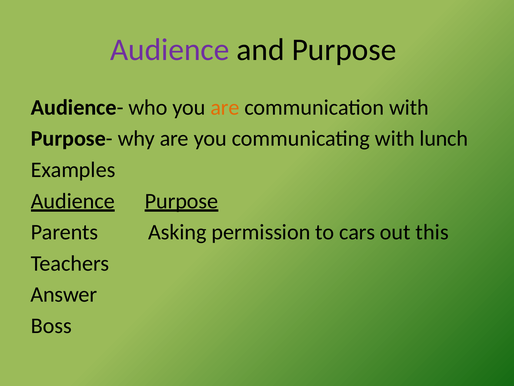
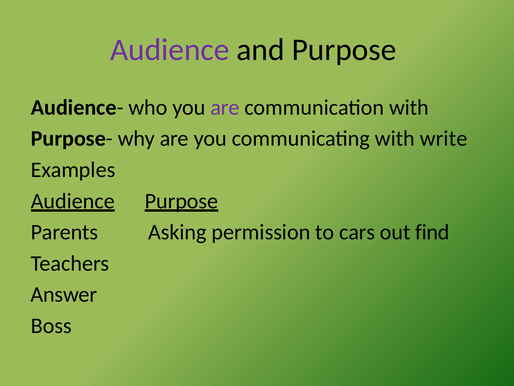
are at (225, 107) colour: orange -> purple
lunch: lunch -> write
this: this -> find
